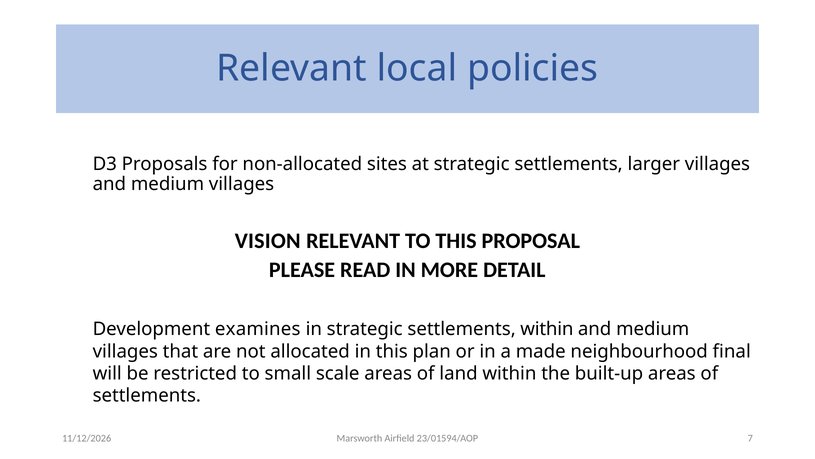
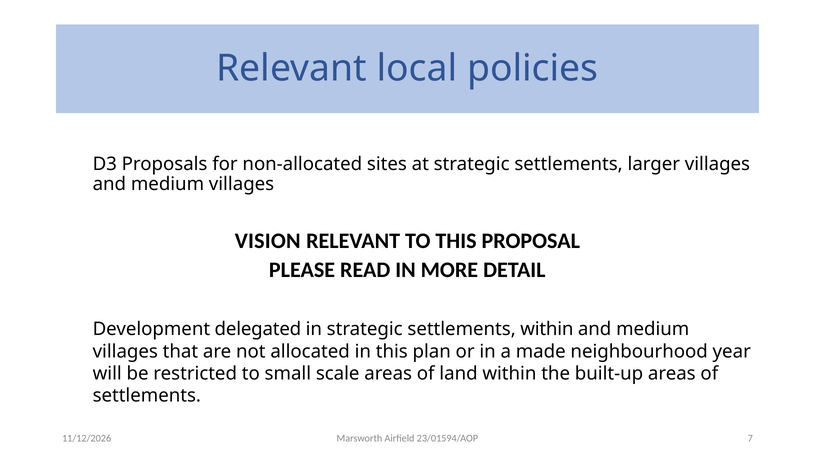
examines: examines -> delegated
final: final -> year
